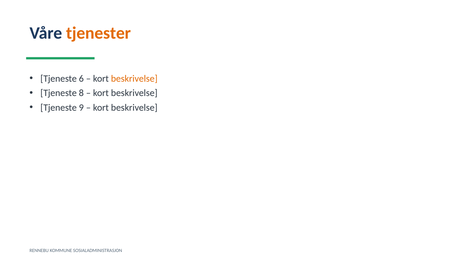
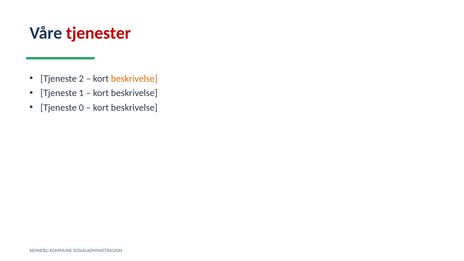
tjenester colour: orange -> red
6: 6 -> 2
8: 8 -> 1
9: 9 -> 0
